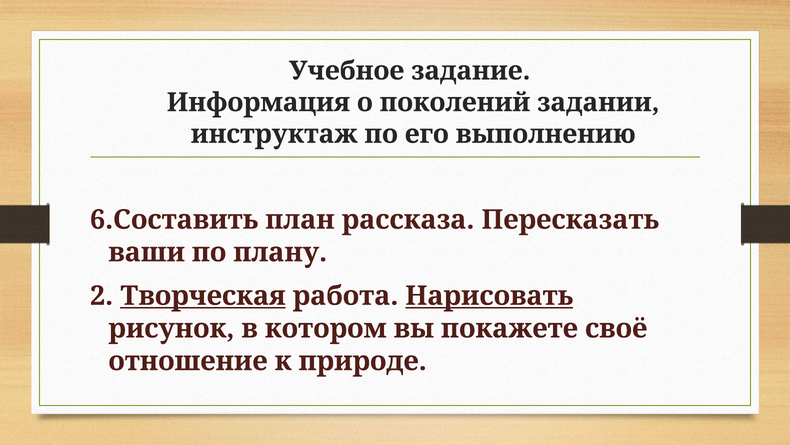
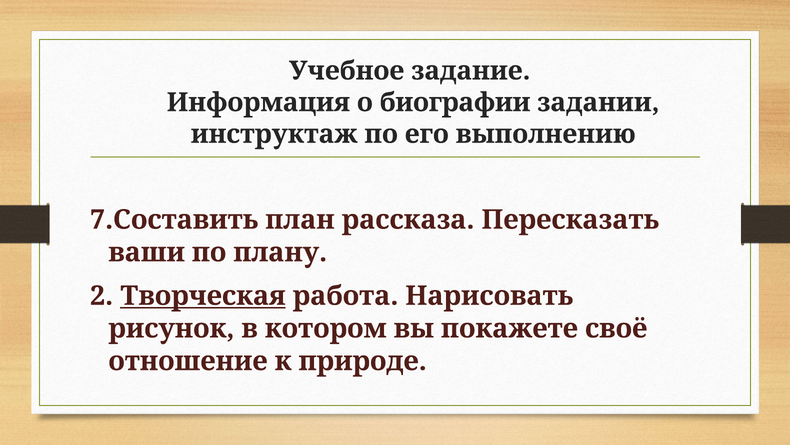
поколений: поколений -> биографии
6.Составить: 6.Составить -> 7.Составить
Нарисовать underline: present -> none
